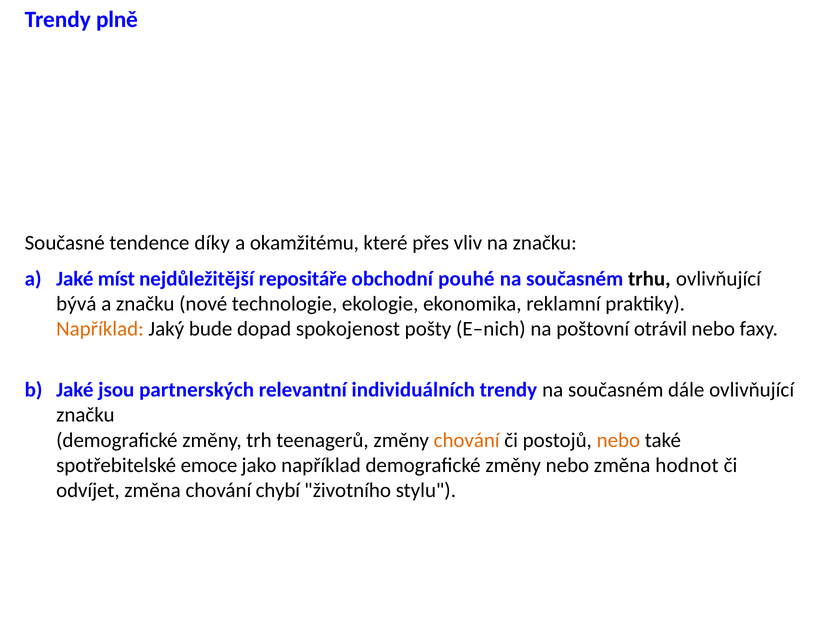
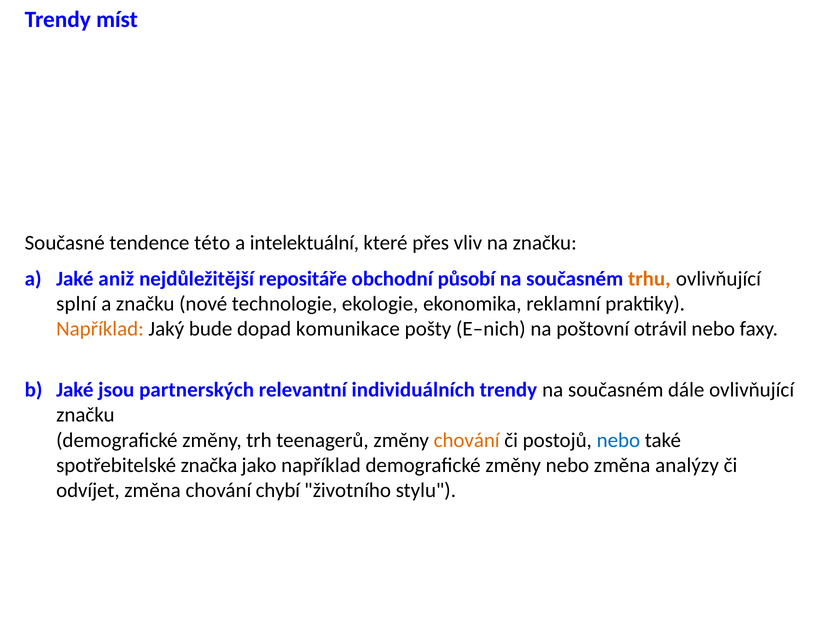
plně: plně -> míst
díky: díky -> této
okamžitému: okamžitému -> intelektuální
míst: míst -> aniž
pouhé: pouhé -> působí
trhu colour: black -> orange
bývá: bývá -> splní
spokojenost: spokojenost -> komunikace
nebo at (618, 440) colour: orange -> blue
emoce: emoce -> značka
hodnot: hodnot -> analýzy
